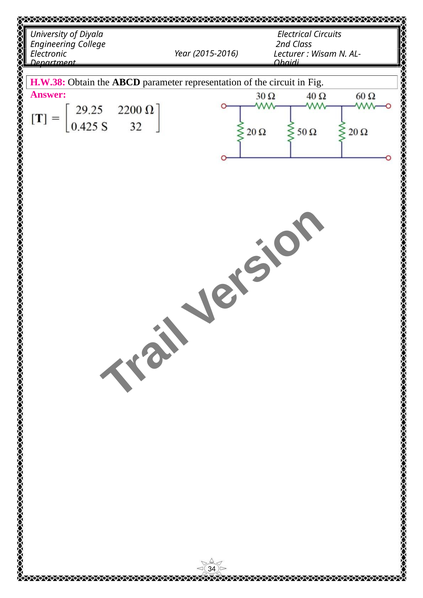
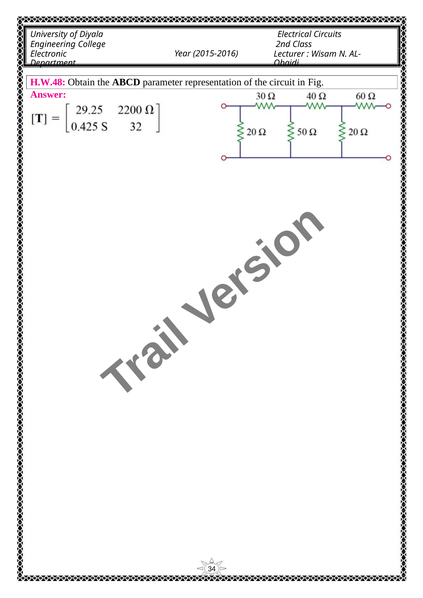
H.W.38: H.W.38 -> H.W.48
